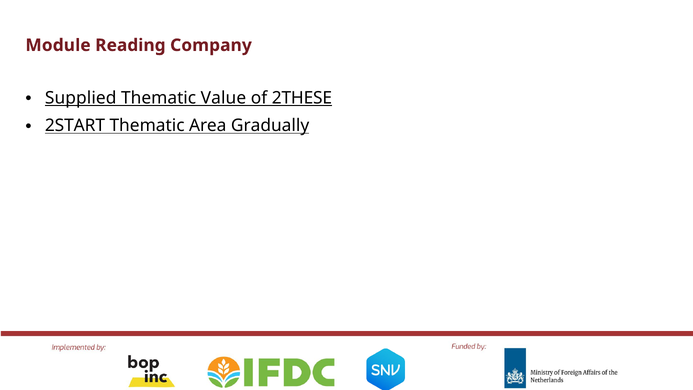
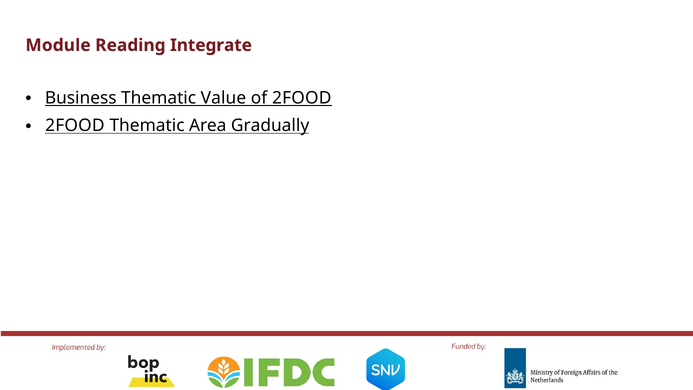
Company: Company -> Integrate
Supplied: Supplied -> Business
of 2THESE: 2THESE -> 2FOOD
2START at (75, 125): 2START -> 2FOOD
